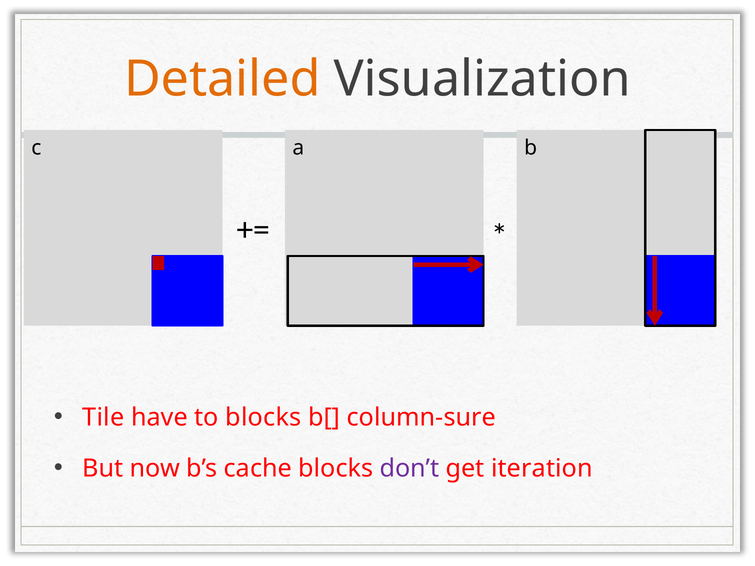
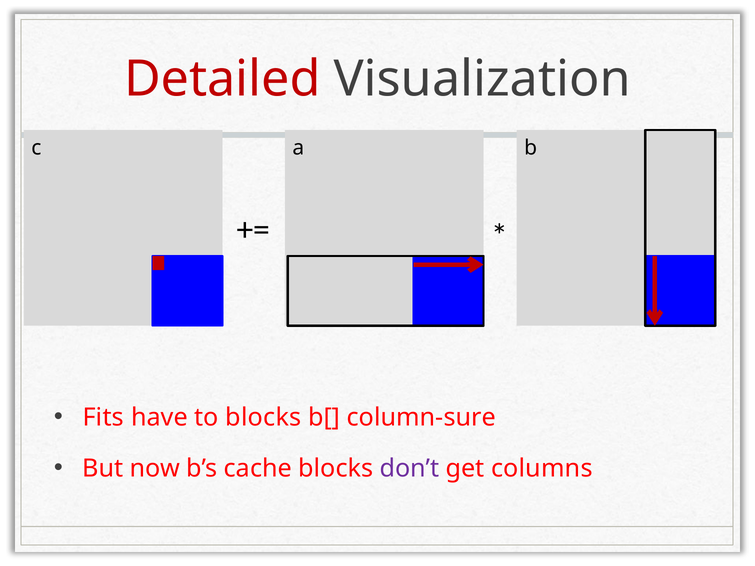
Detailed colour: orange -> red
Tile: Tile -> Fits
iteration: iteration -> columns
